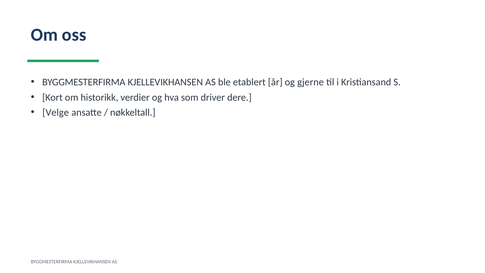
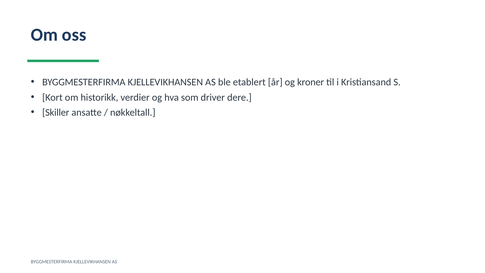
gjerne: gjerne -> kroner
Velge: Velge -> Skiller
